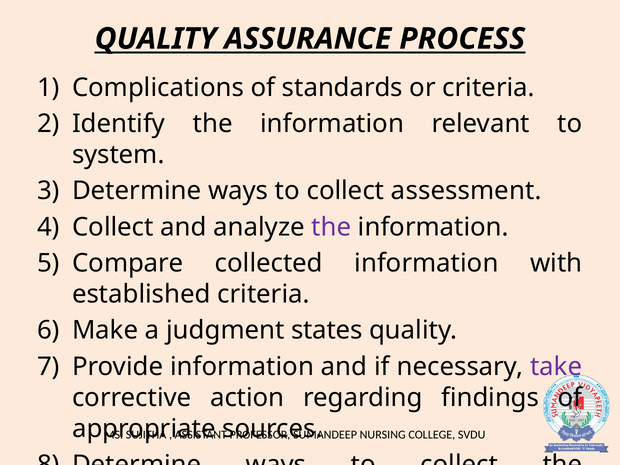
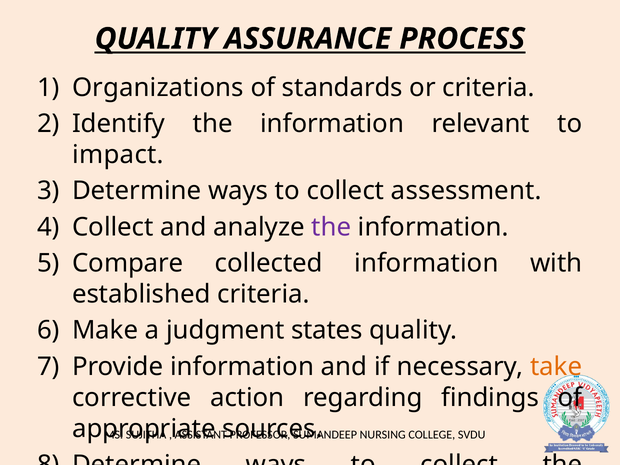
Complications: Complications -> Organizations
system: system -> impact
take colour: purple -> orange
